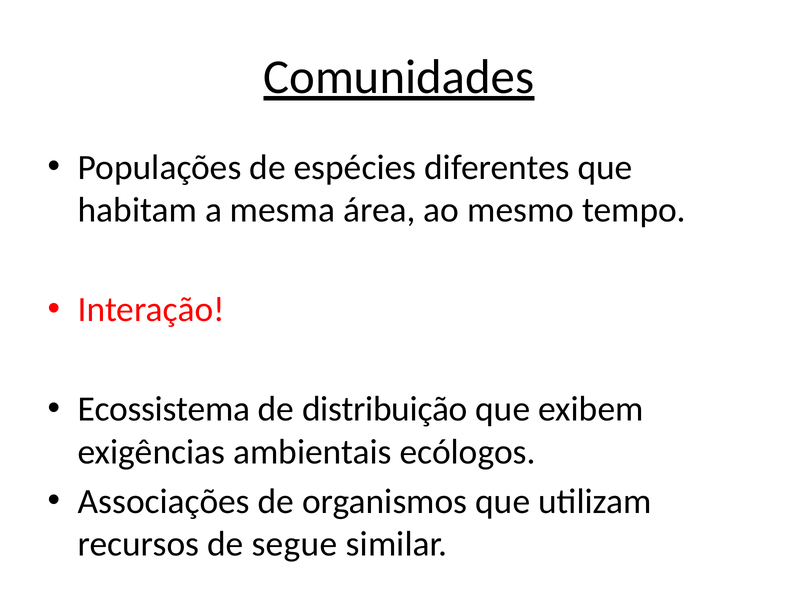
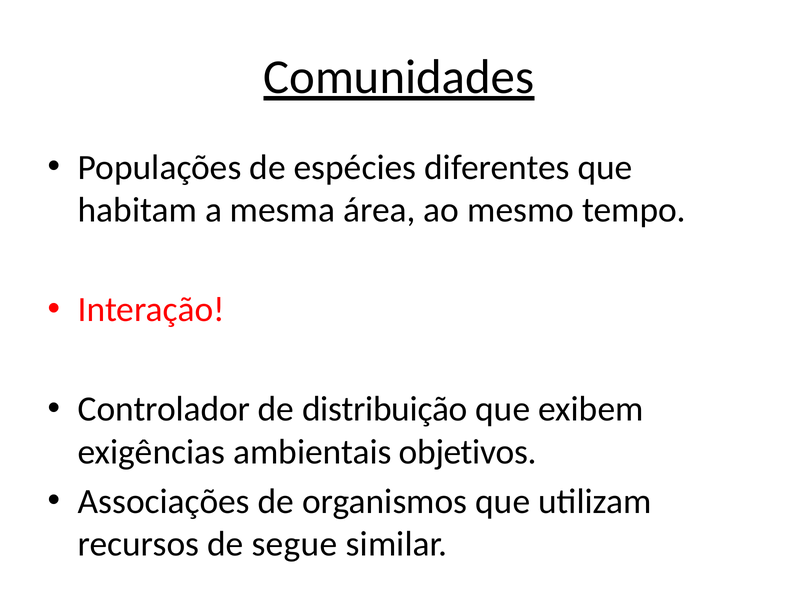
Ecossistema: Ecossistema -> Controlador
ecólogos: ecólogos -> objetivos
